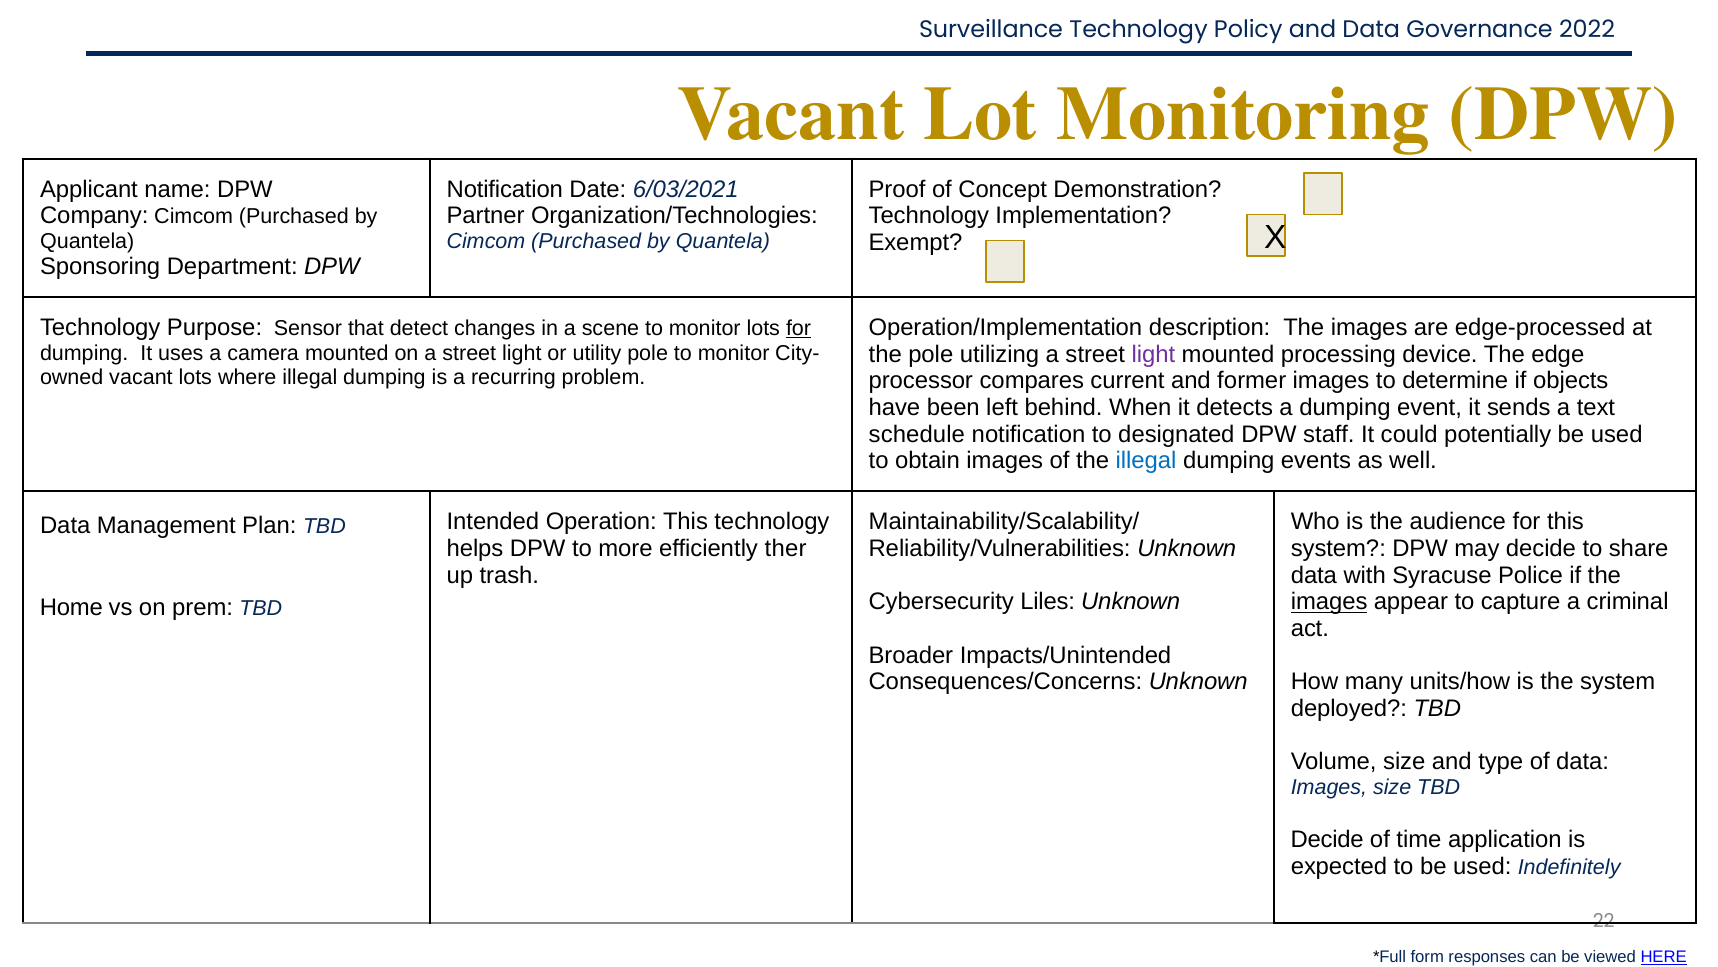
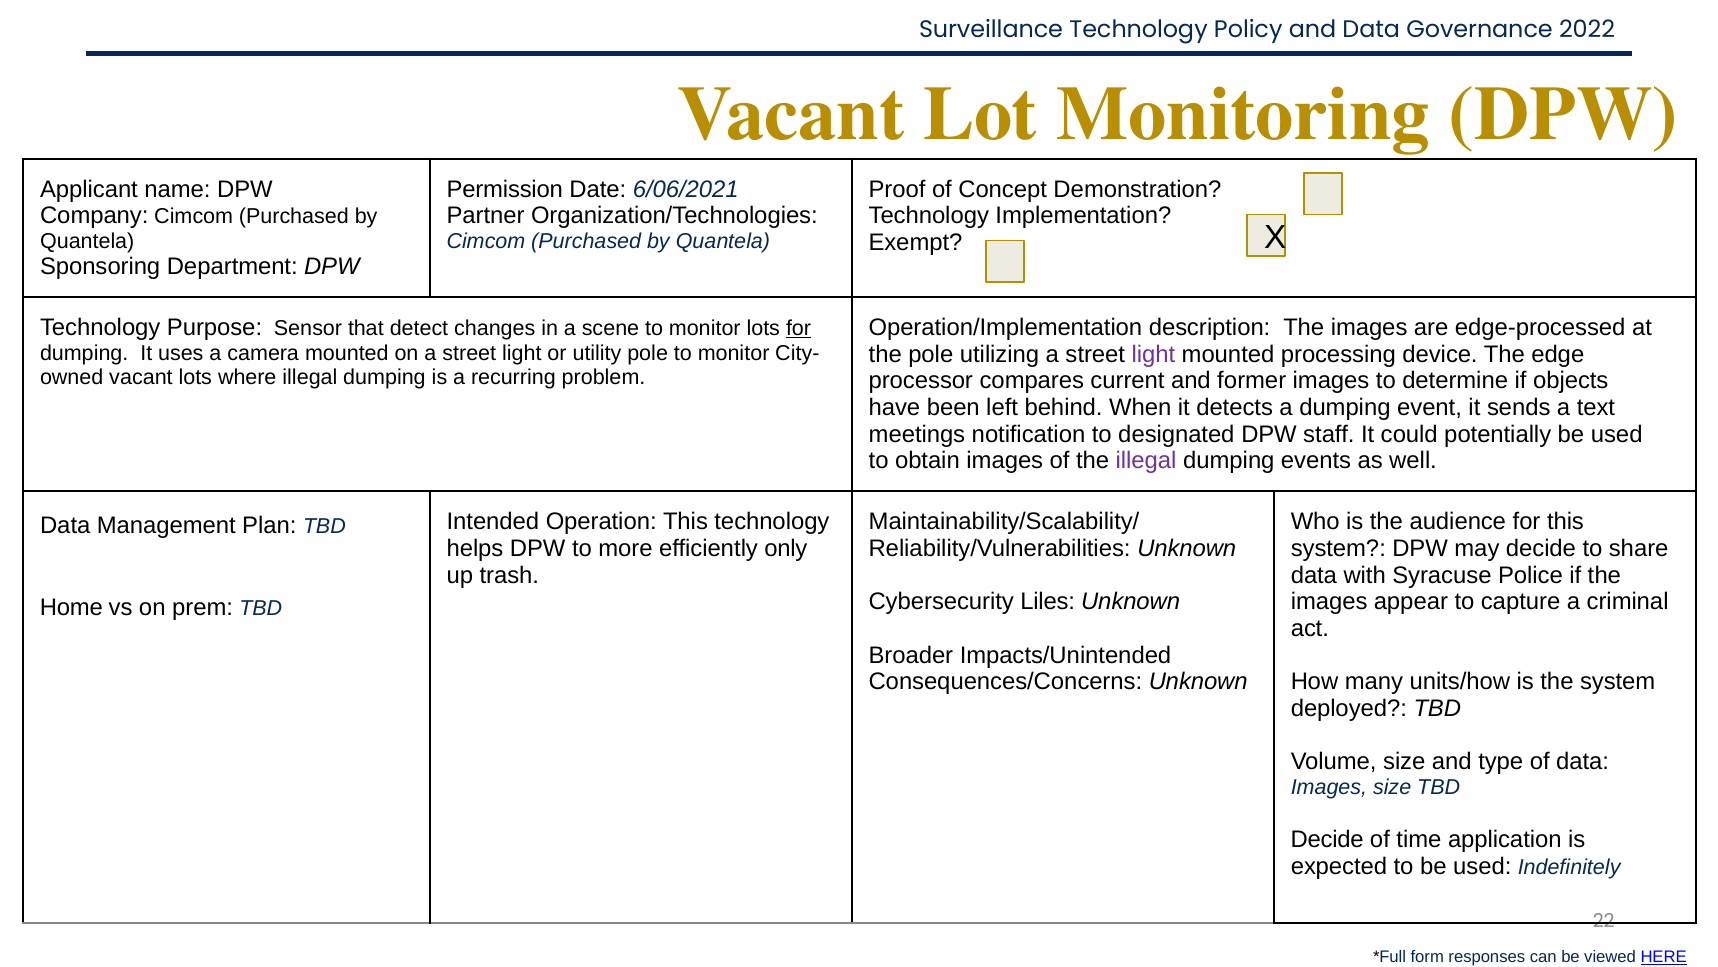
Notification at (505, 189): Notification -> Permission
6/03/2021: 6/03/2021 -> 6/06/2021
schedule: schedule -> meetings
illegal at (1146, 461) colour: blue -> purple
ther: ther -> only
images at (1329, 602) underline: present -> none
